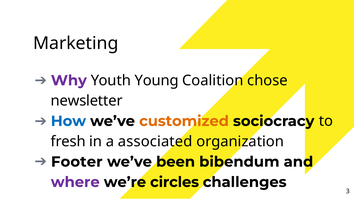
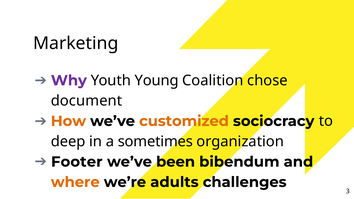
newsletter: newsletter -> document
How colour: blue -> orange
fresh: fresh -> deep
associated: associated -> sometimes
where colour: purple -> orange
circles: circles -> adults
